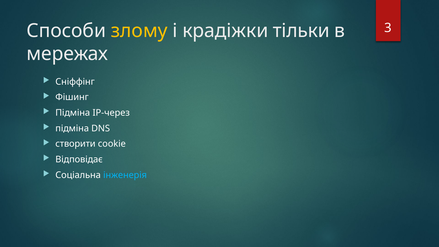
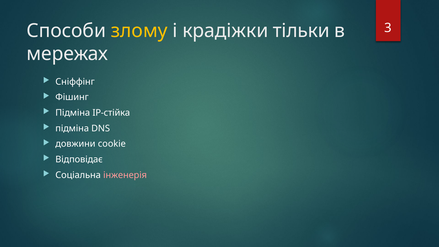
IP-через: IP-через -> IP-стійка
створити: створити -> довжини
інженерія colour: light blue -> pink
